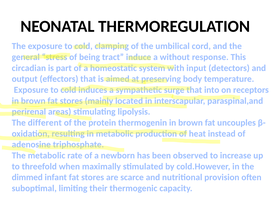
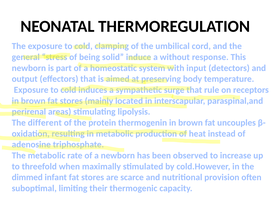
tract: tract -> solid
circadian at (29, 68): circadian -> newborn
into: into -> rule
